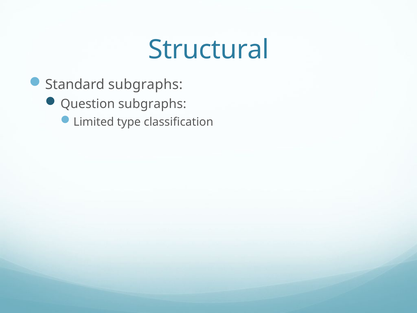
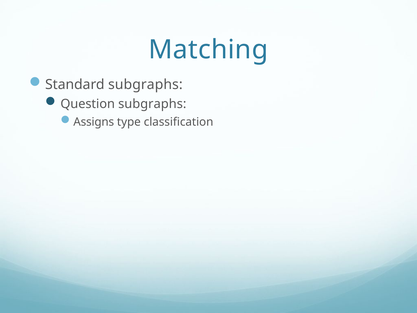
Structural: Structural -> Matching
Limited: Limited -> Assigns
